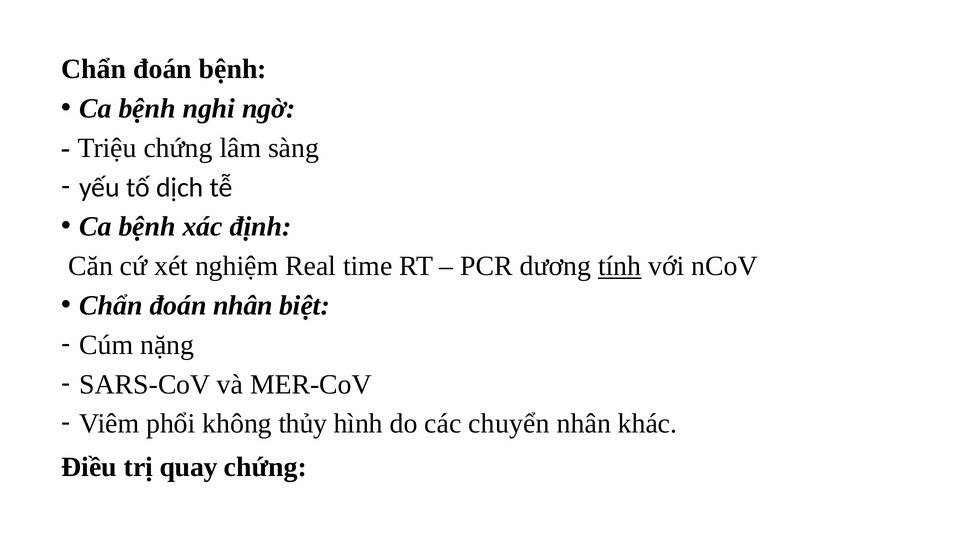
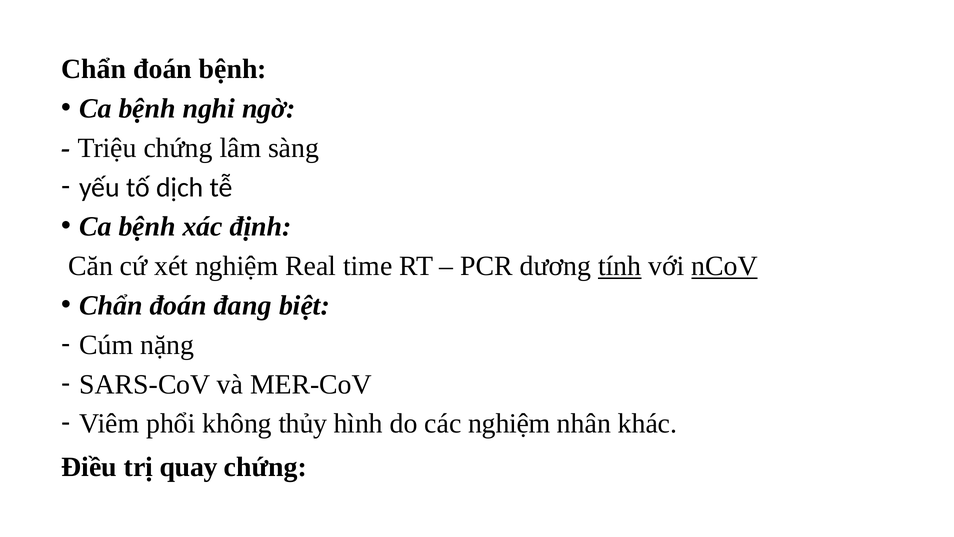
nCoV underline: none -> present
đoán nhân: nhân -> đang
các chuyển: chuyển -> nghiệm
